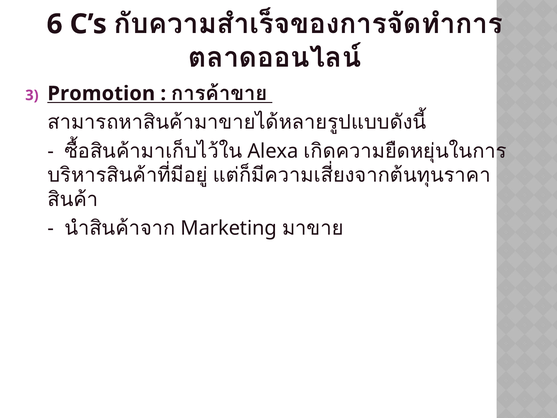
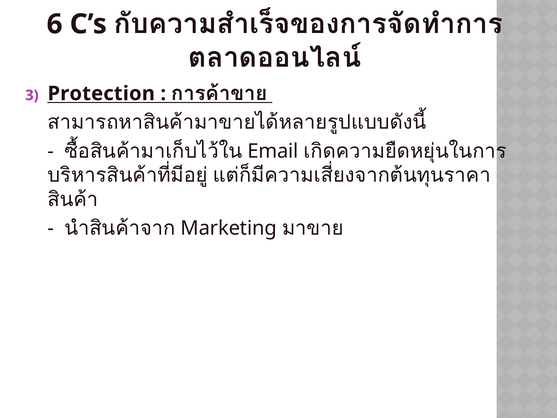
Promotion: Promotion -> Protection
Alexa: Alexa -> Email
